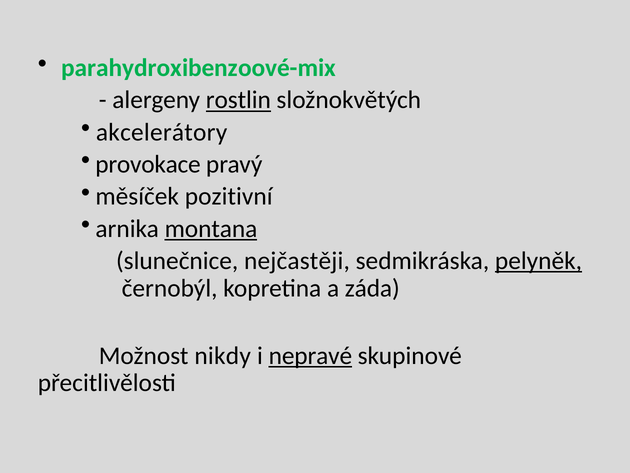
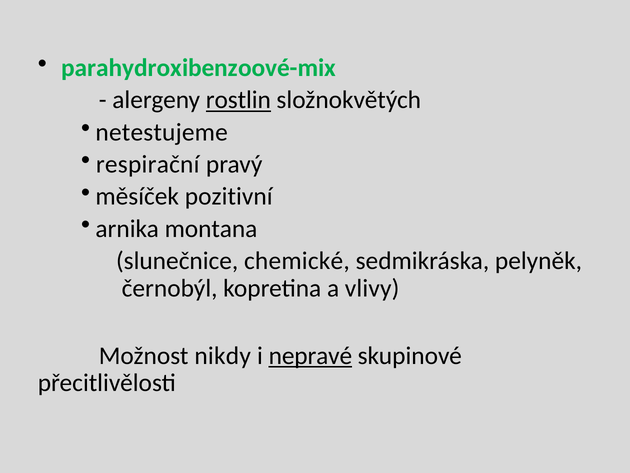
akcelerátory: akcelerátory -> netestujeme
provokace: provokace -> respirační
montana underline: present -> none
nejčastěji: nejčastěji -> chemické
pelyněk underline: present -> none
záda: záda -> vlivy
